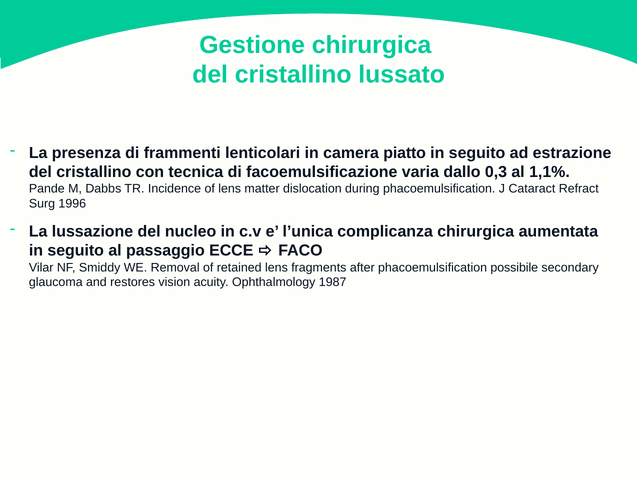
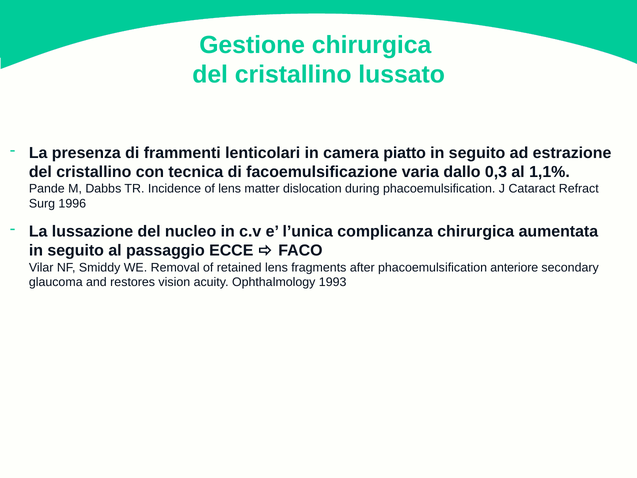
possibile: possibile -> anteriore
1987: 1987 -> 1993
